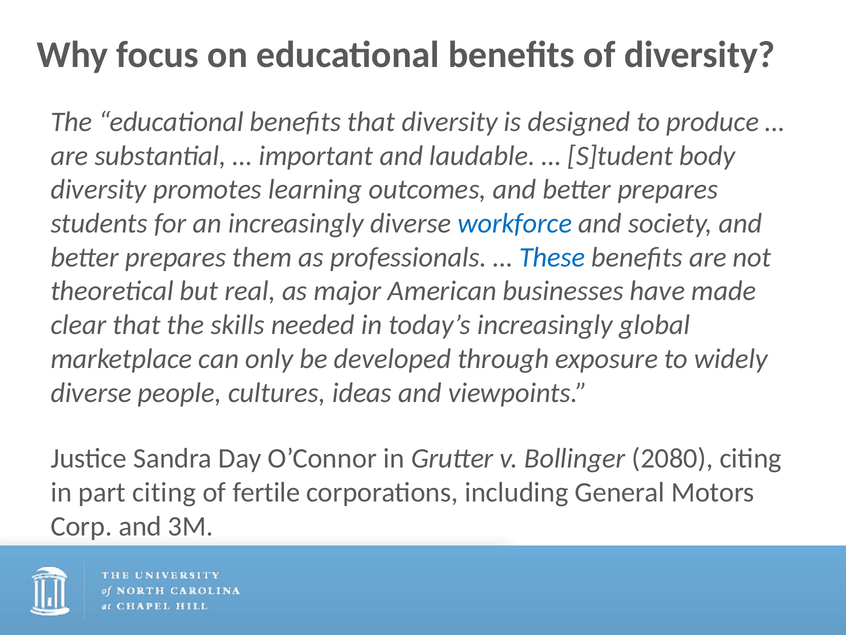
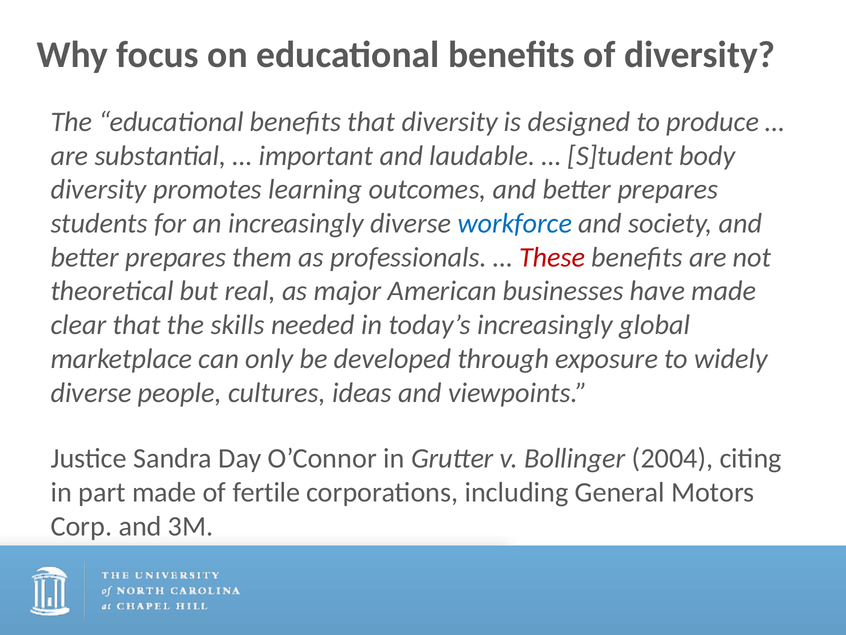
These colour: blue -> red
2080: 2080 -> 2004
part citing: citing -> made
